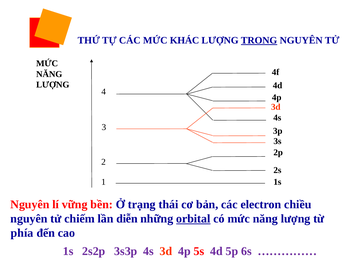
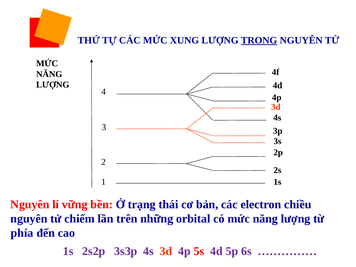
KHÁC: KHÁC -> XUNG
diễn: diễn -> trên
orbital underline: present -> none
